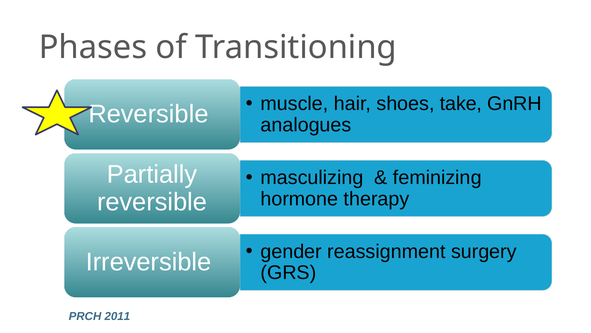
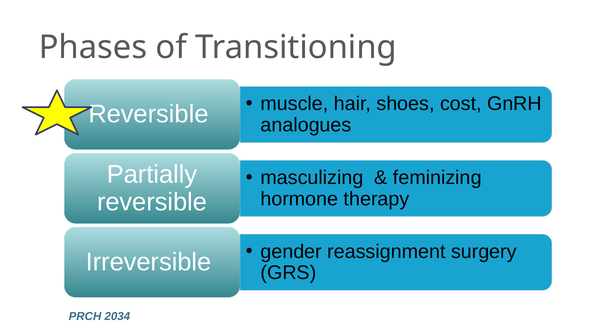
take: take -> cost
2011: 2011 -> 2034
